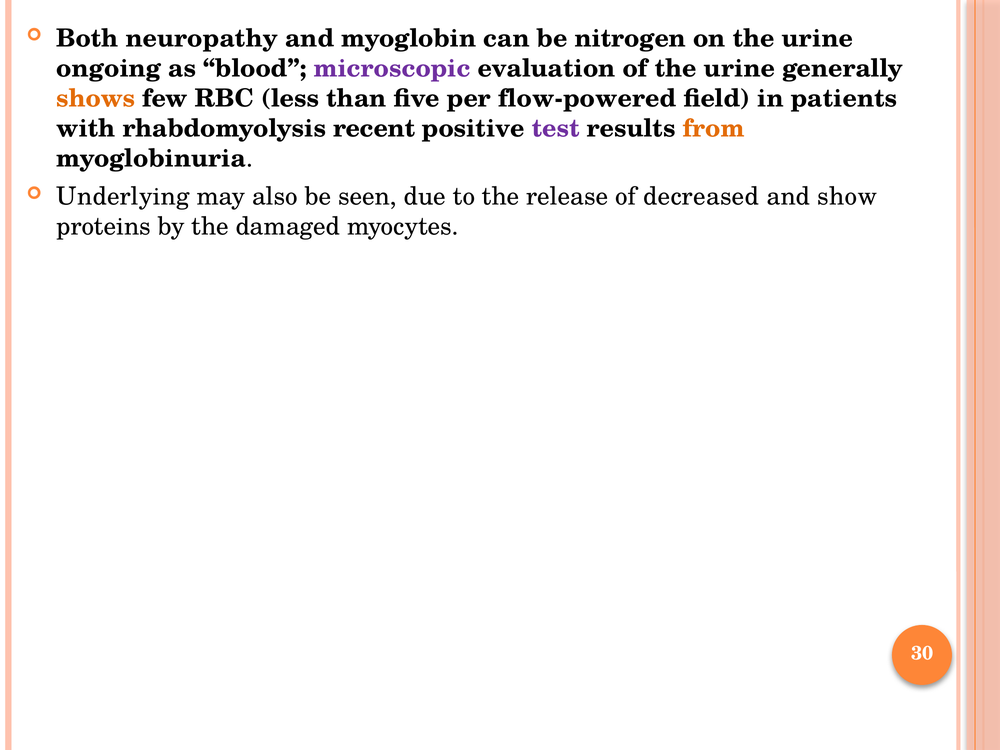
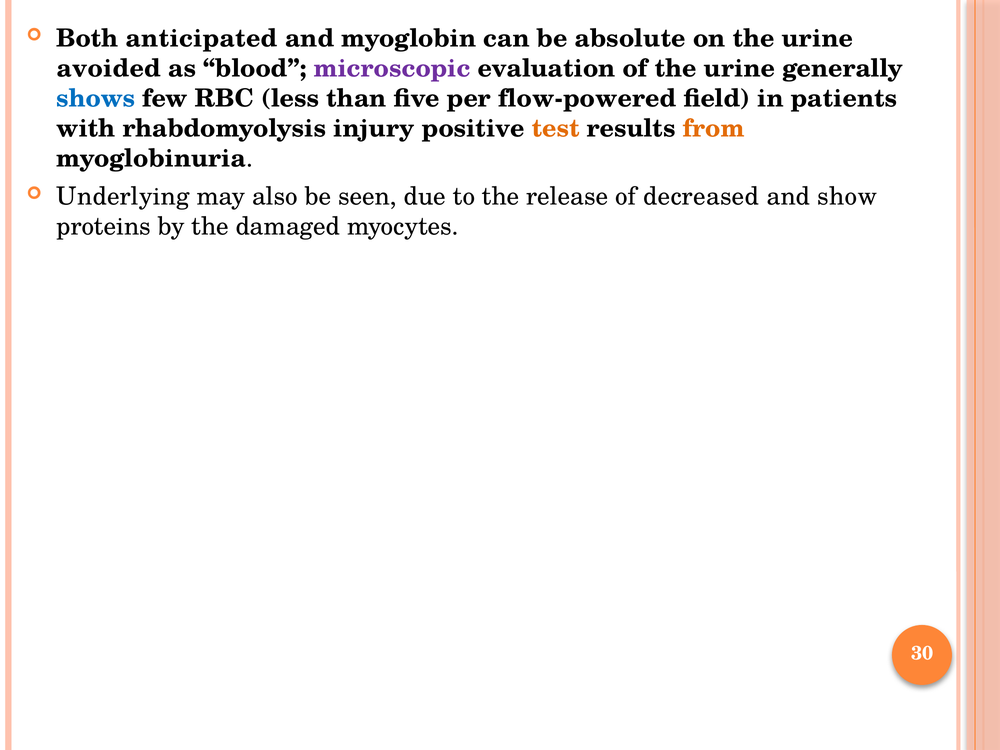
neuropathy: neuropathy -> anticipated
nitrogen: nitrogen -> absolute
ongoing: ongoing -> avoided
shows colour: orange -> blue
recent: recent -> injury
test colour: purple -> orange
